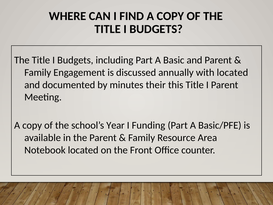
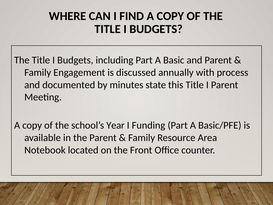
with located: located -> process
their: their -> state
